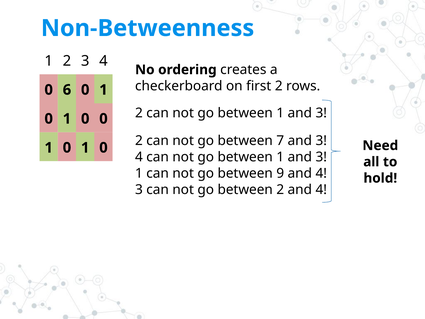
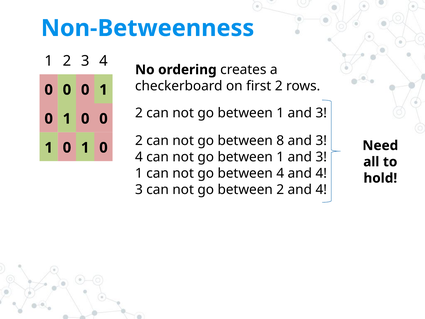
6 at (67, 90): 6 -> 0
7: 7 -> 8
between 9: 9 -> 4
